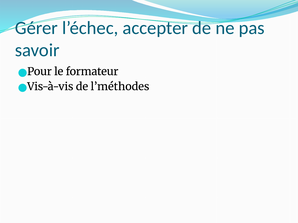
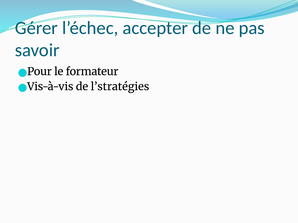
l’méthodes: l’méthodes -> l’stratégies
